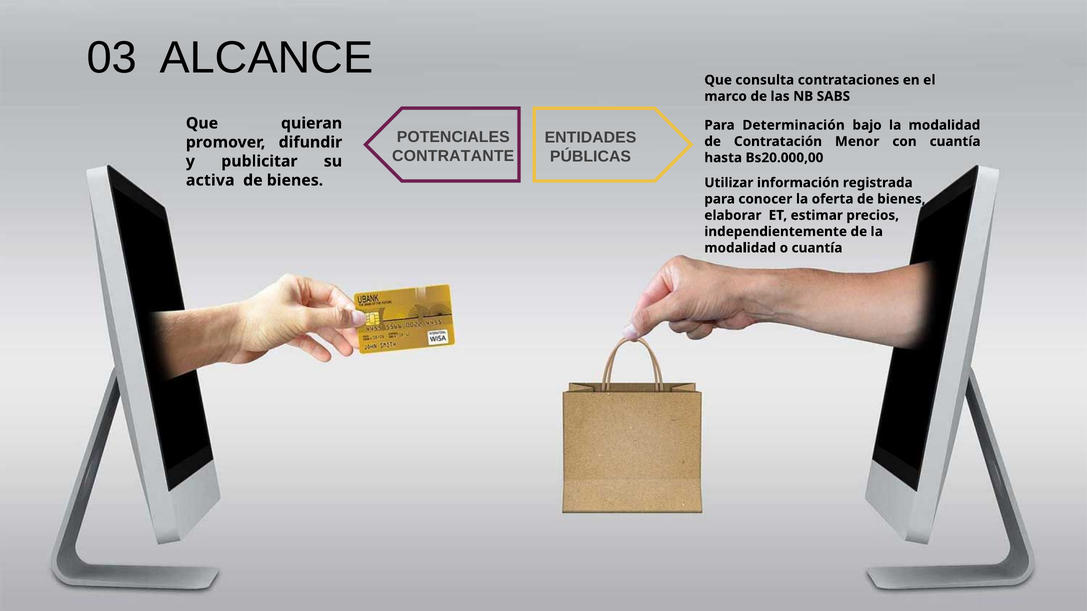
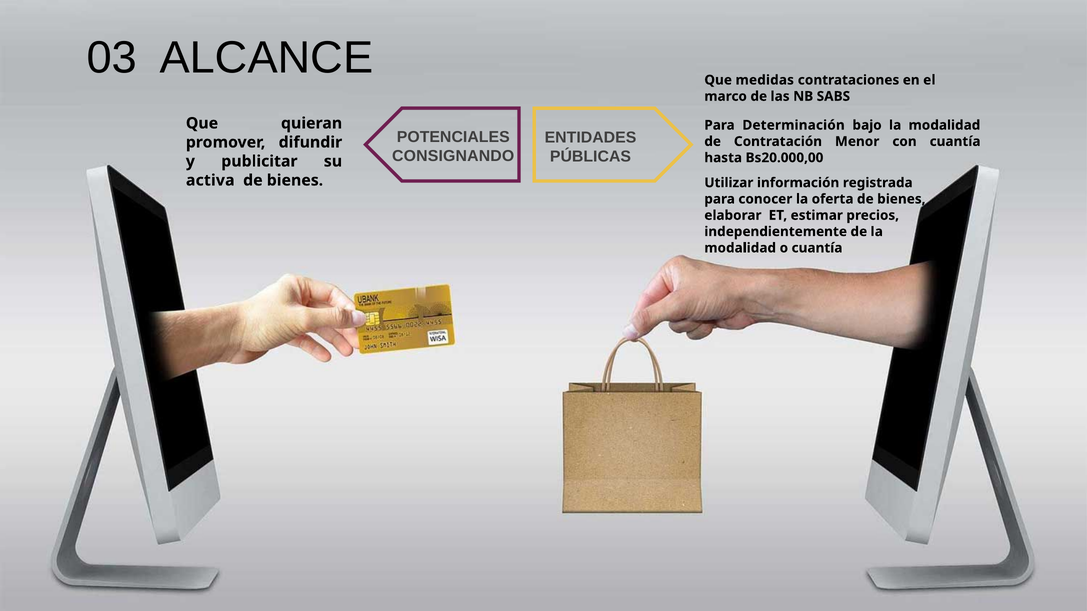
consulta: consulta -> medidas
CONTRATANTE: CONTRATANTE -> CONSIGNANDO
